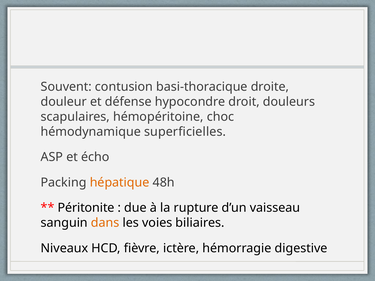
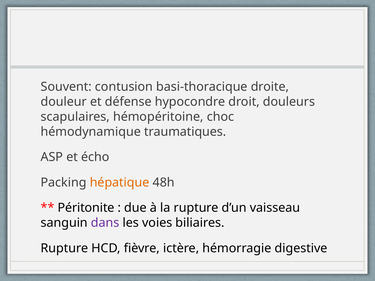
superficielles: superficielles -> traumatiques
dans colour: orange -> purple
Niveaux at (64, 248): Niveaux -> Rupture
